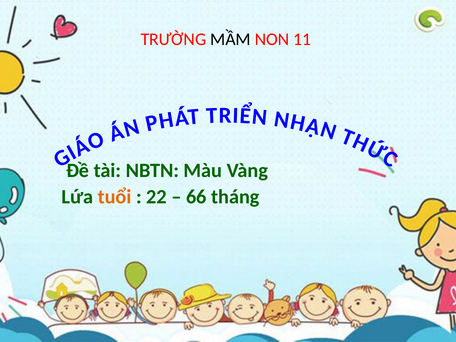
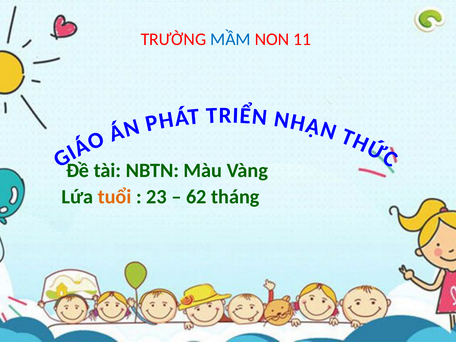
MẦM colour: black -> blue
22: 22 -> 23
66: 66 -> 62
